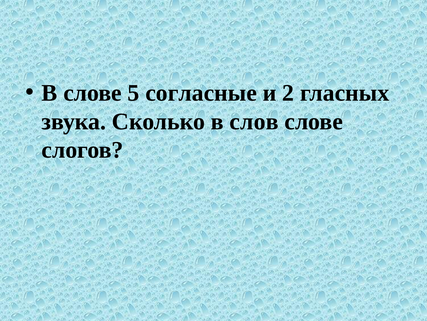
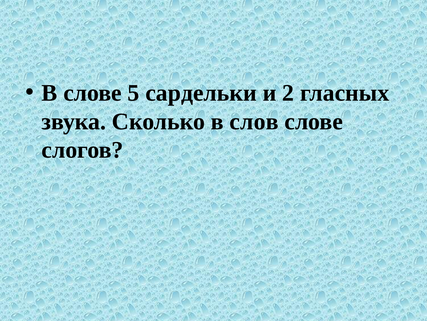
согласные: согласные -> сардельки
